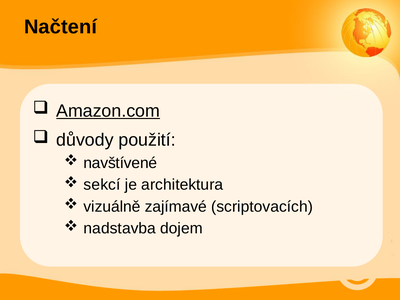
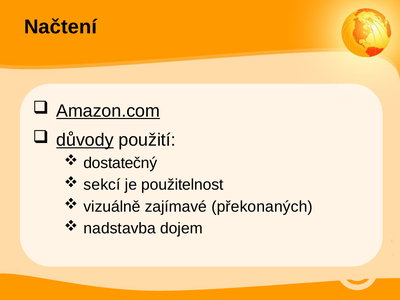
důvody underline: none -> present
navštívené: navštívené -> dostatečný
architektura: architektura -> použitelnost
scriptovacích: scriptovacích -> překonaných
